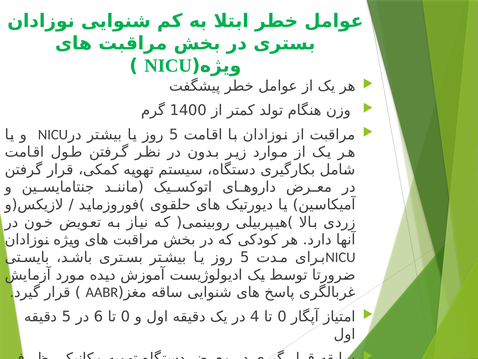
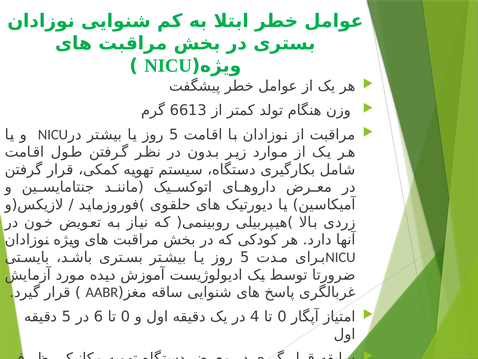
1400: 1400 -> 6613
